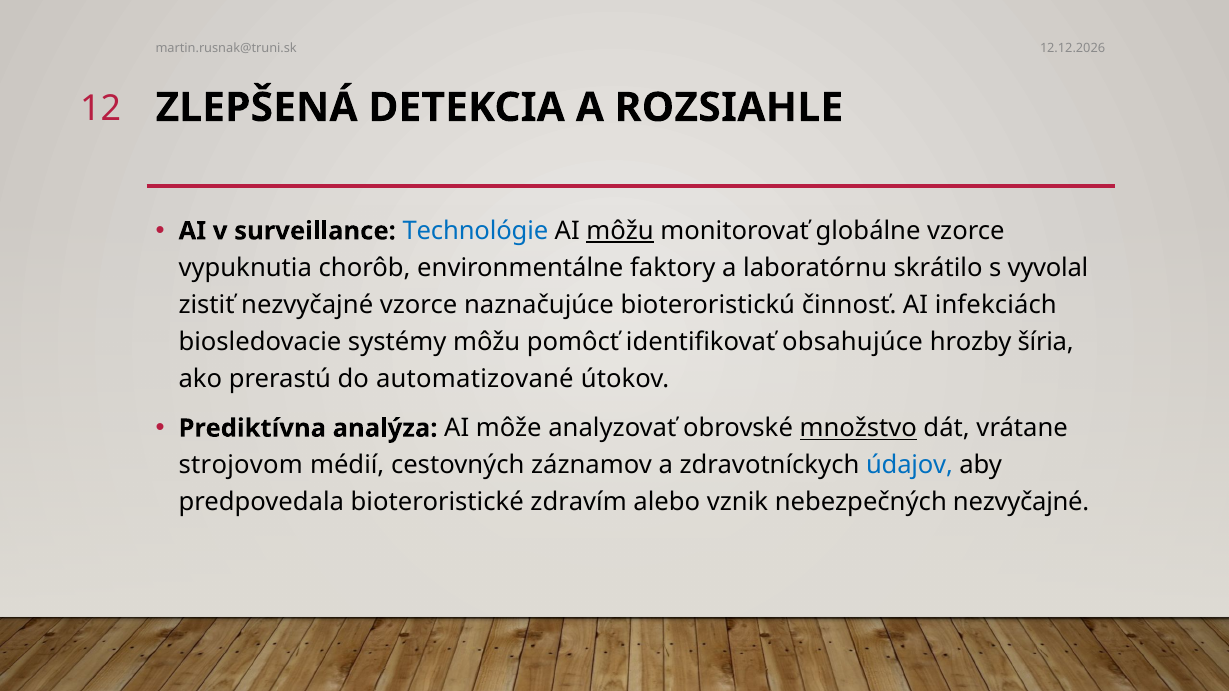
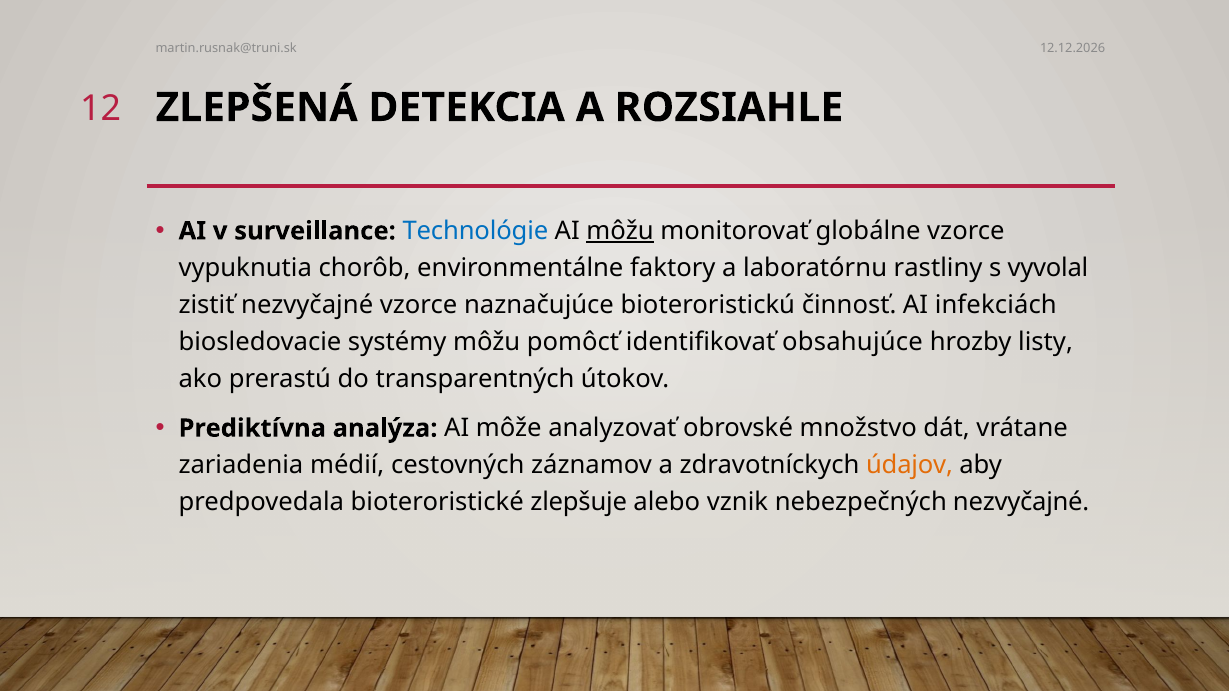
skrátilo: skrátilo -> rastliny
šíria: šíria -> listy
automatizované: automatizované -> transparentných
množstvo underline: present -> none
strojovom: strojovom -> zariadenia
údajov colour: blue -> orange
zdravím: zdravím -> zlepšuje
